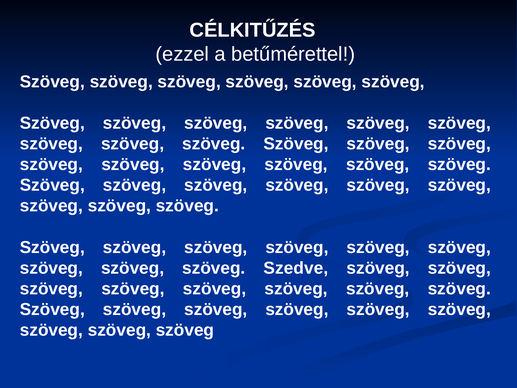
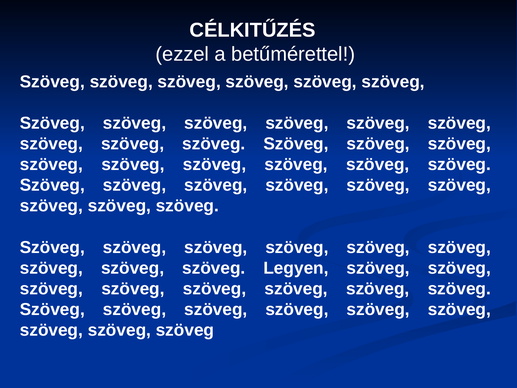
Szedve: Szedve -> Legyen
